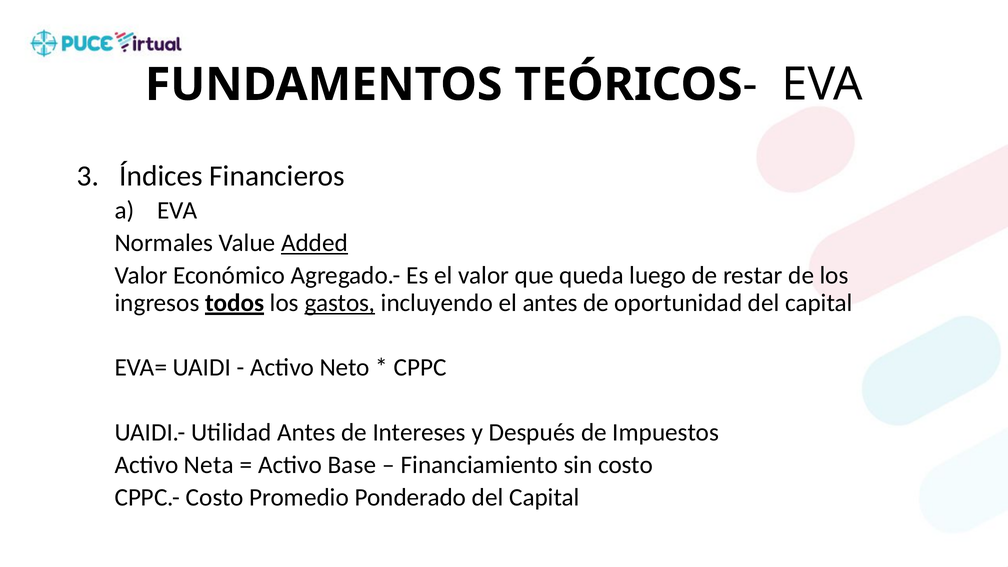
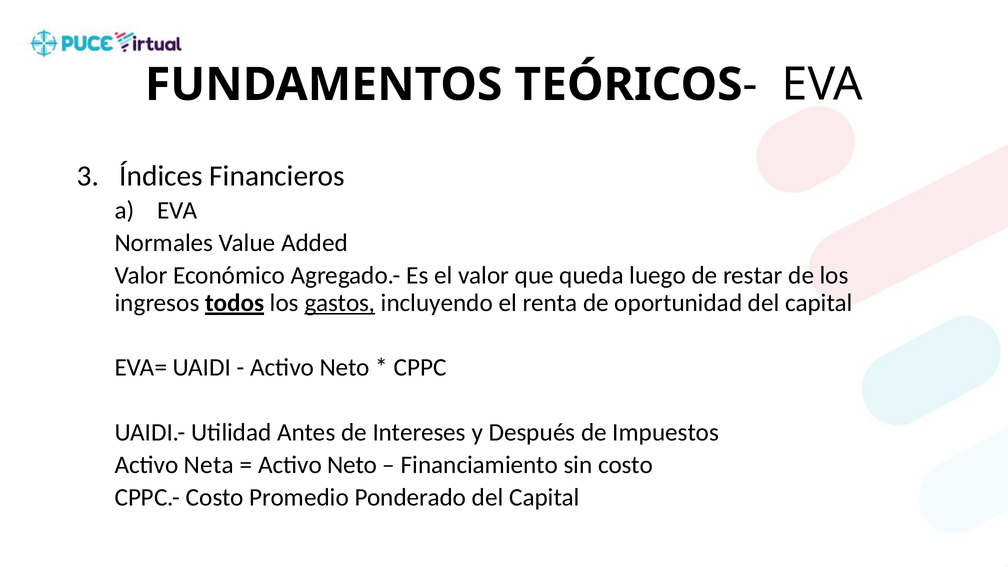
Added underline: present -> none
el antes: antes -> renta
Base at (352, 465): Base -> Neto
